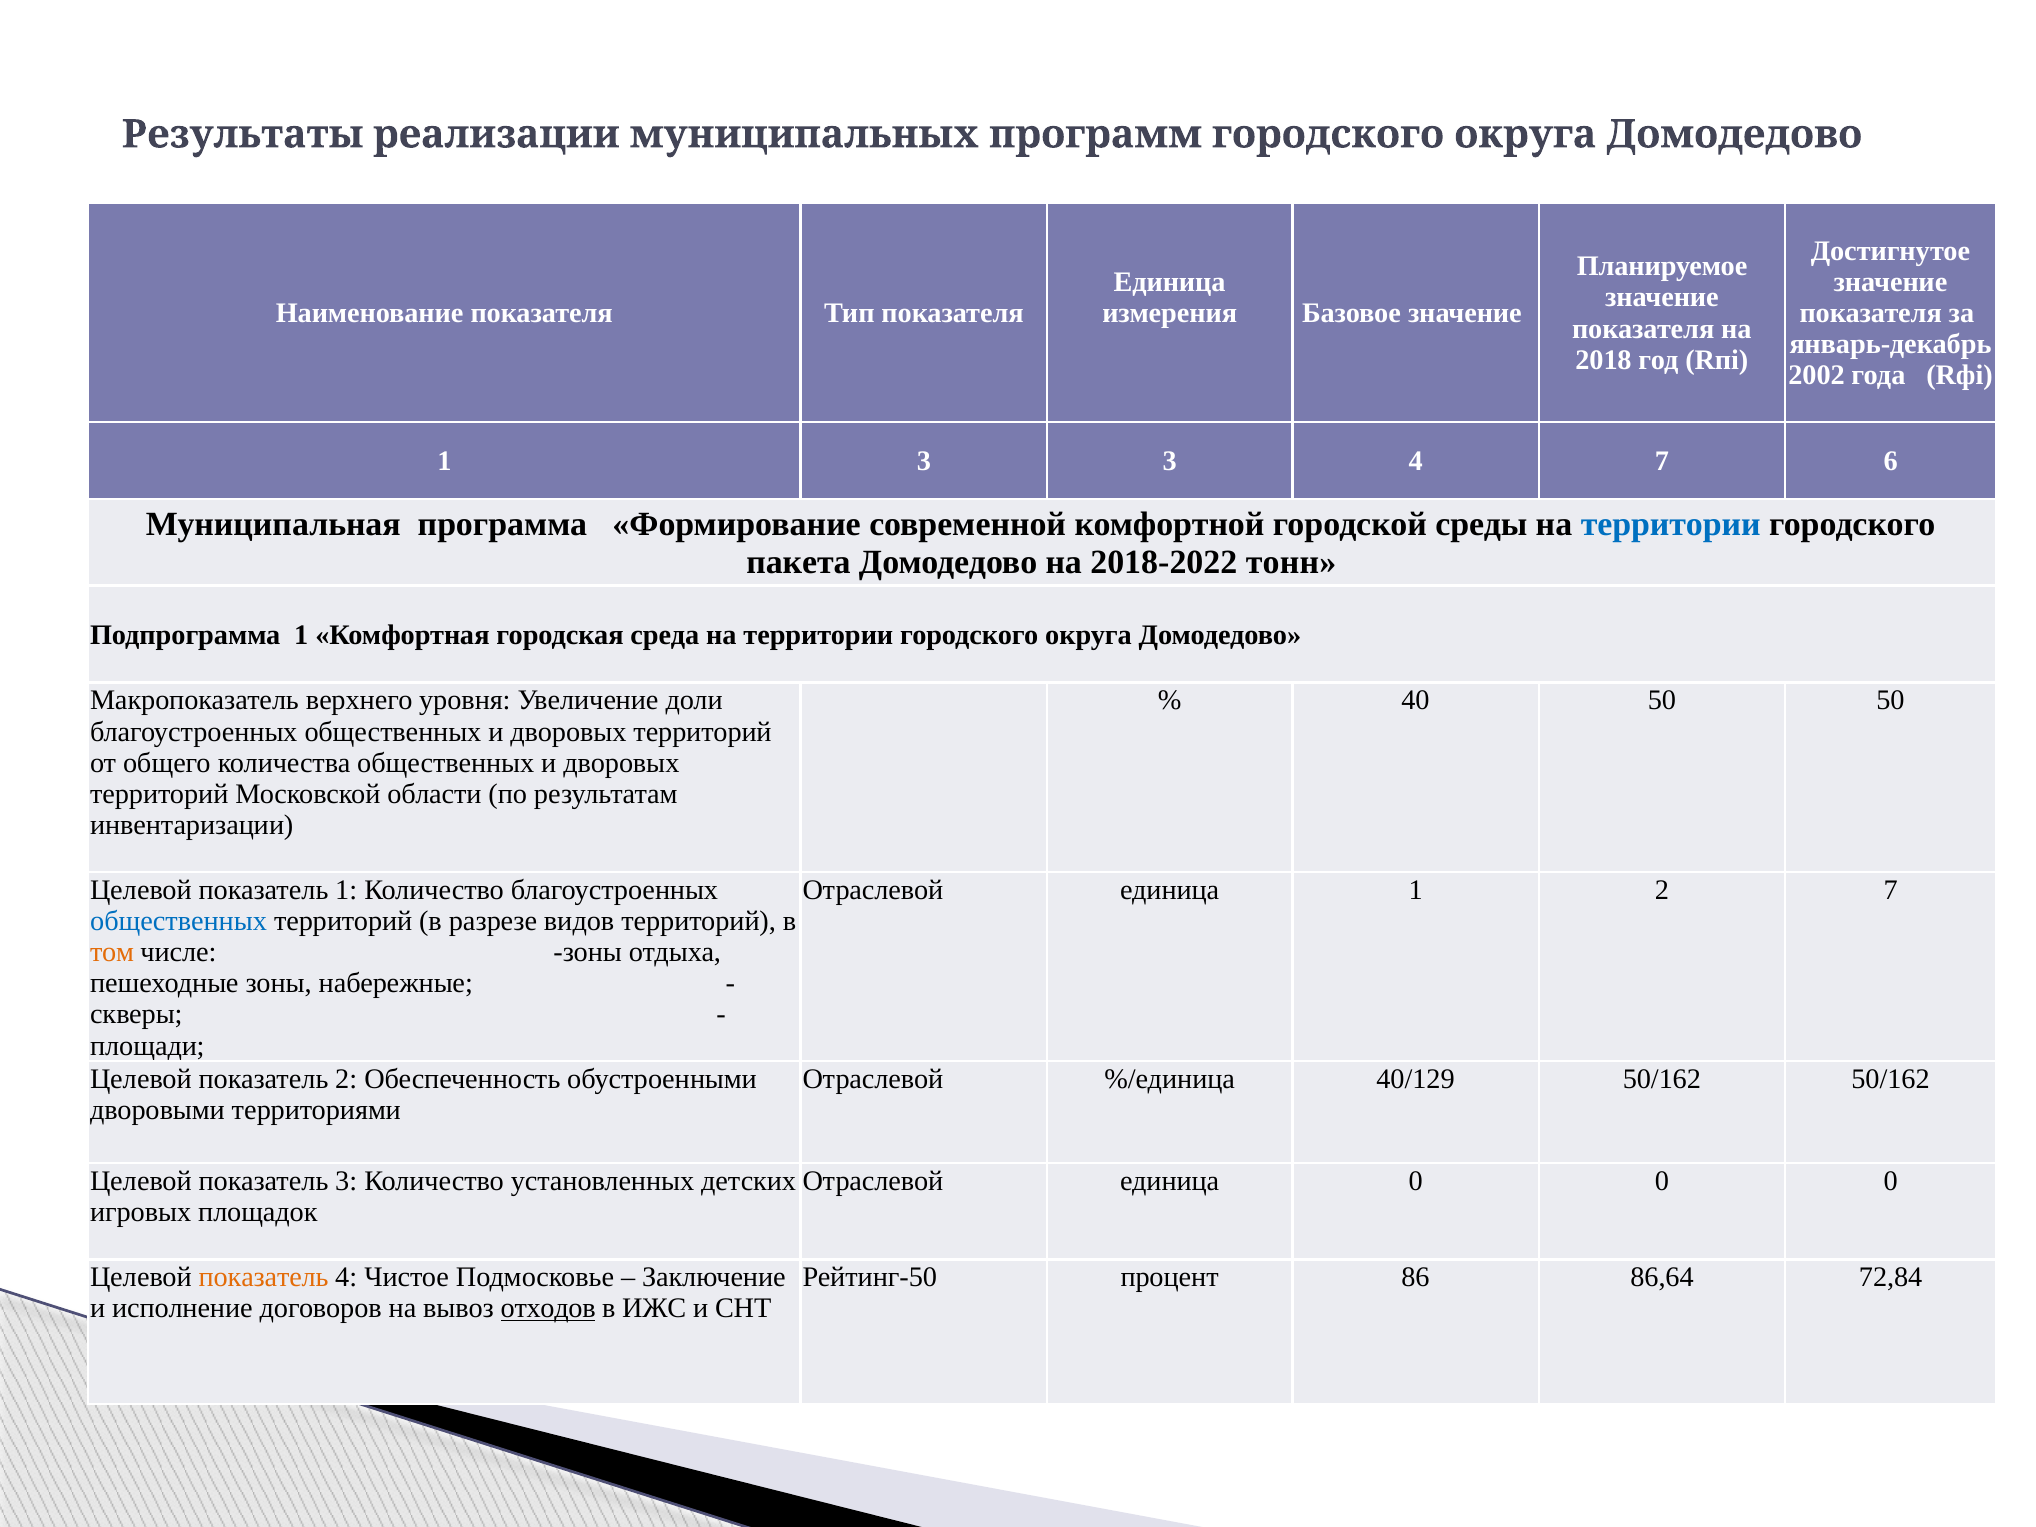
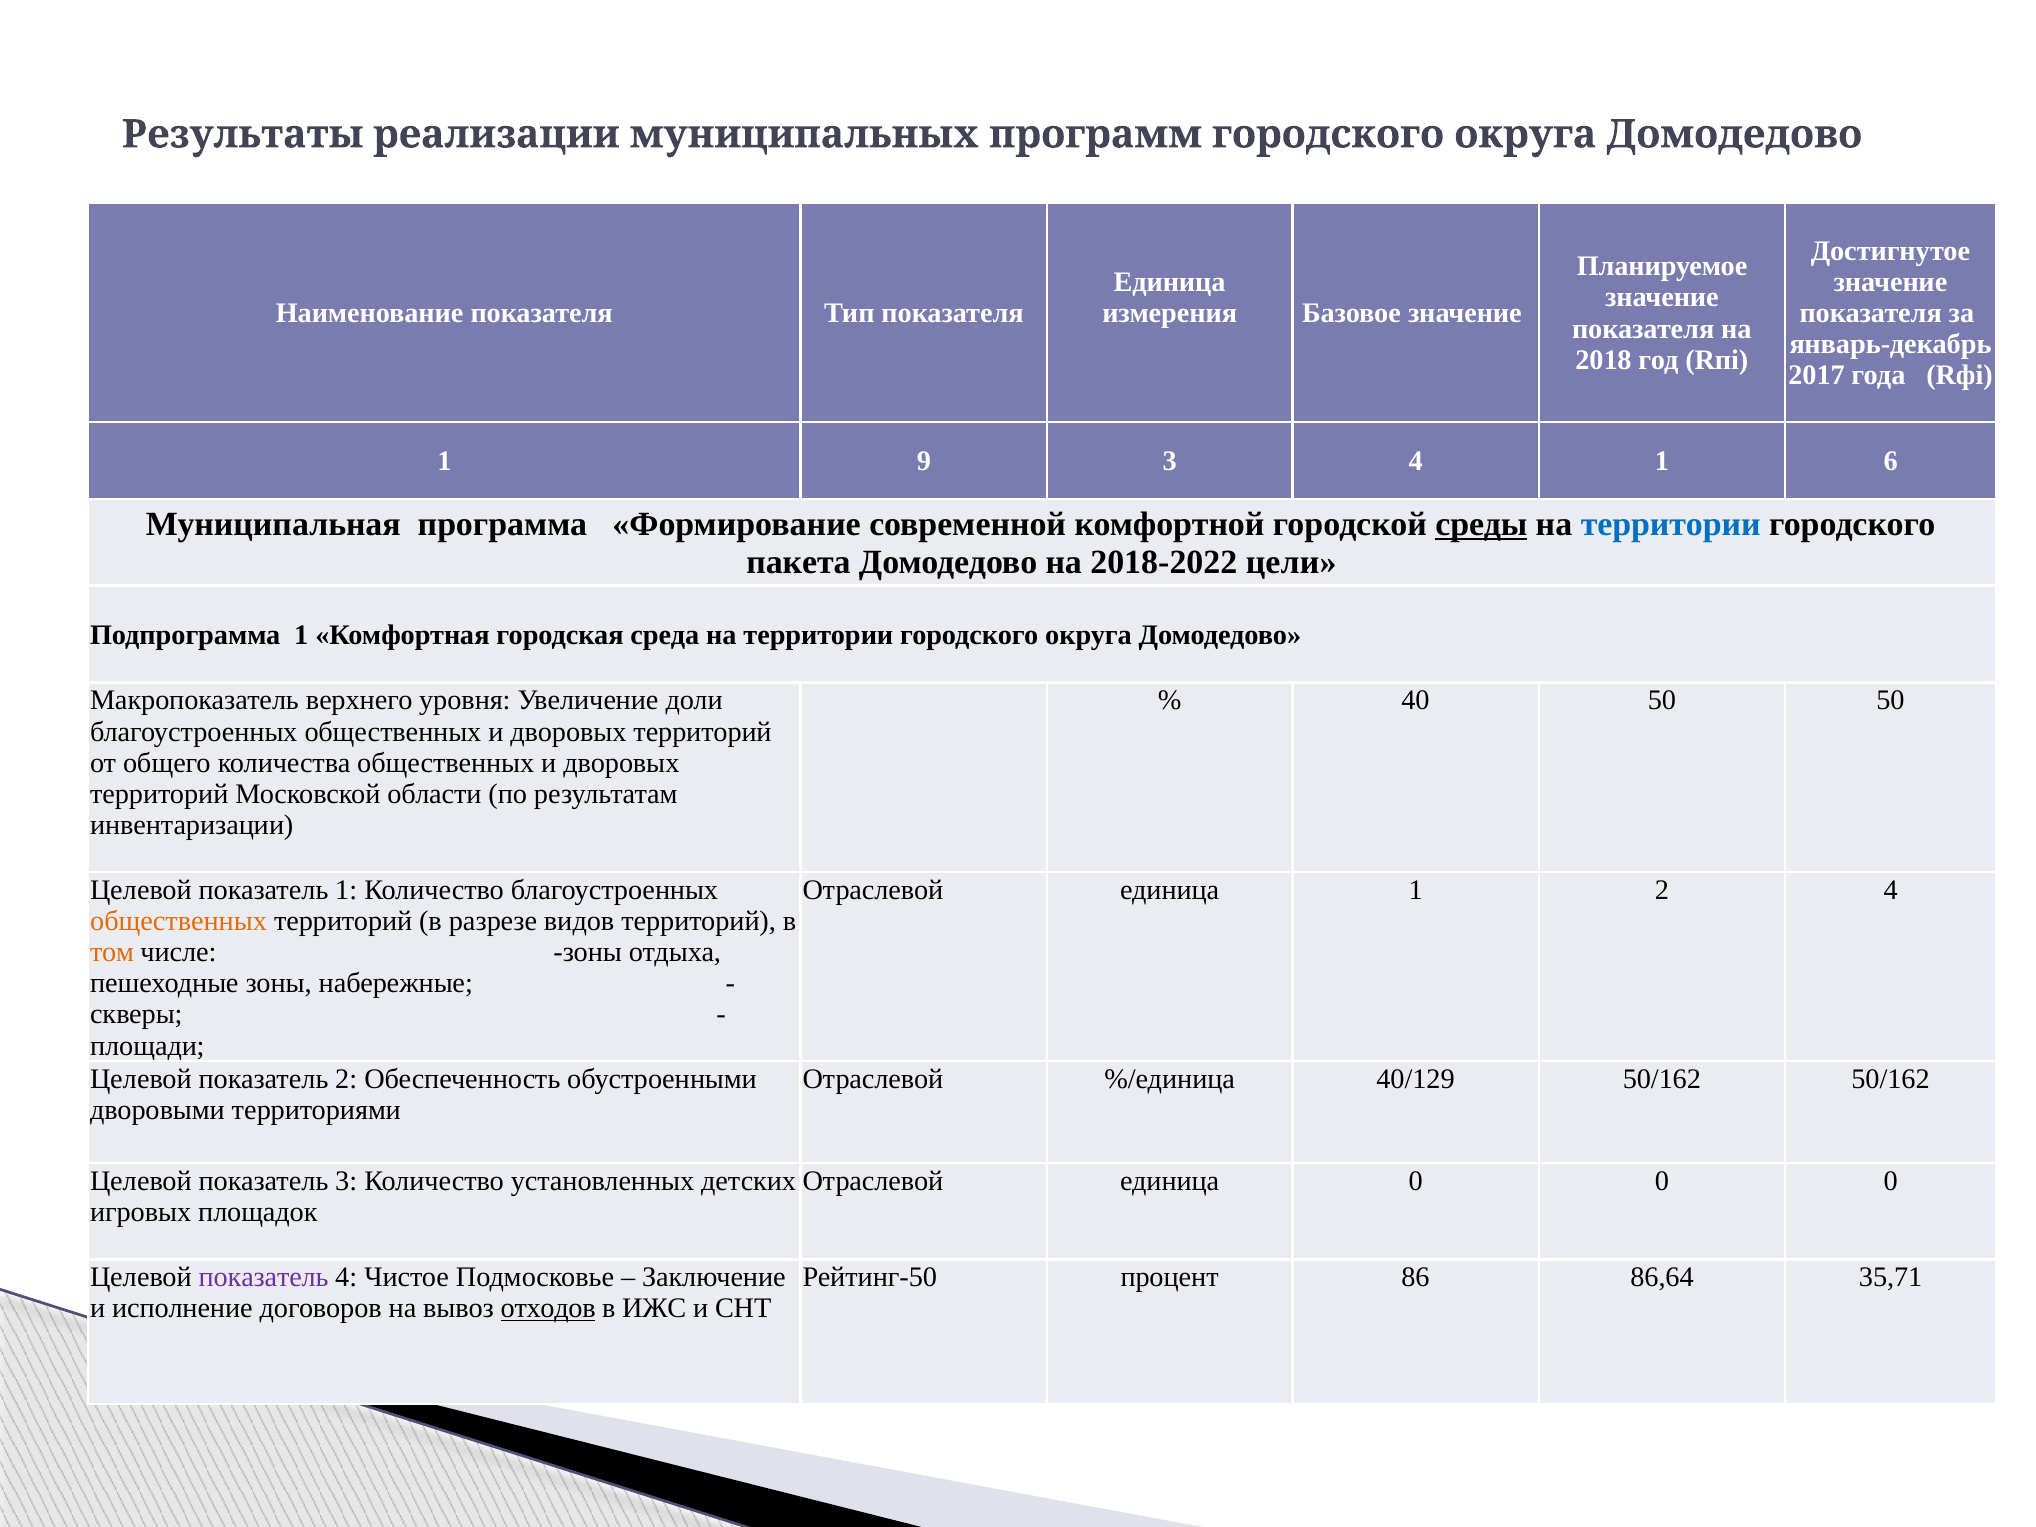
2002: 2002 -> 2017
1 3: 3 -> 9
4 7: 7 -> 1
среды underline: none -> present
тонн: тонн -> цели
2 7: 7 -> 4
общественных at (179, 921) colour: blue -> orange
показатель at (264, 1277) colour: orange -> purple
72,84: 72,84 -> 35,71
